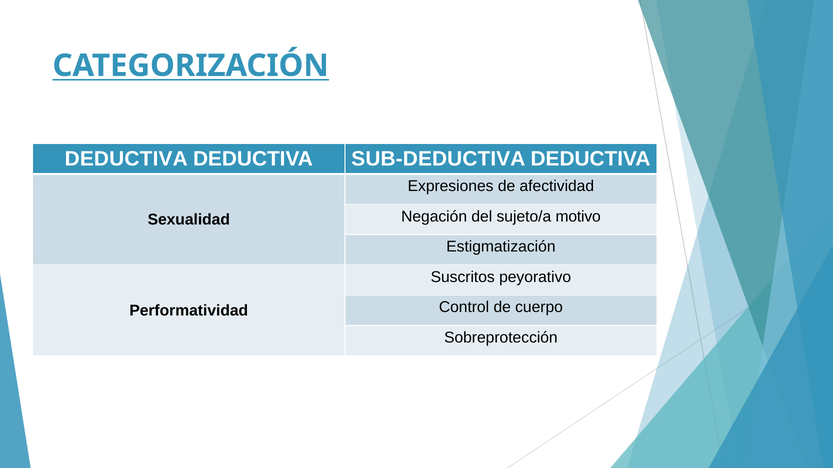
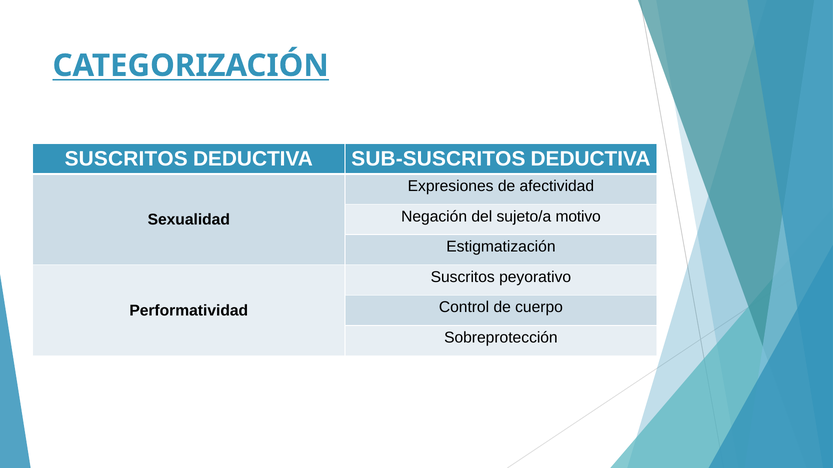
DEDUCTIVA at (126, 159): DEDUCTIVA -> SUSCRITOS
SUB-DEDUCTIVA: SUB-DEDUCTIVA -> SUB-SUSCRITOS
